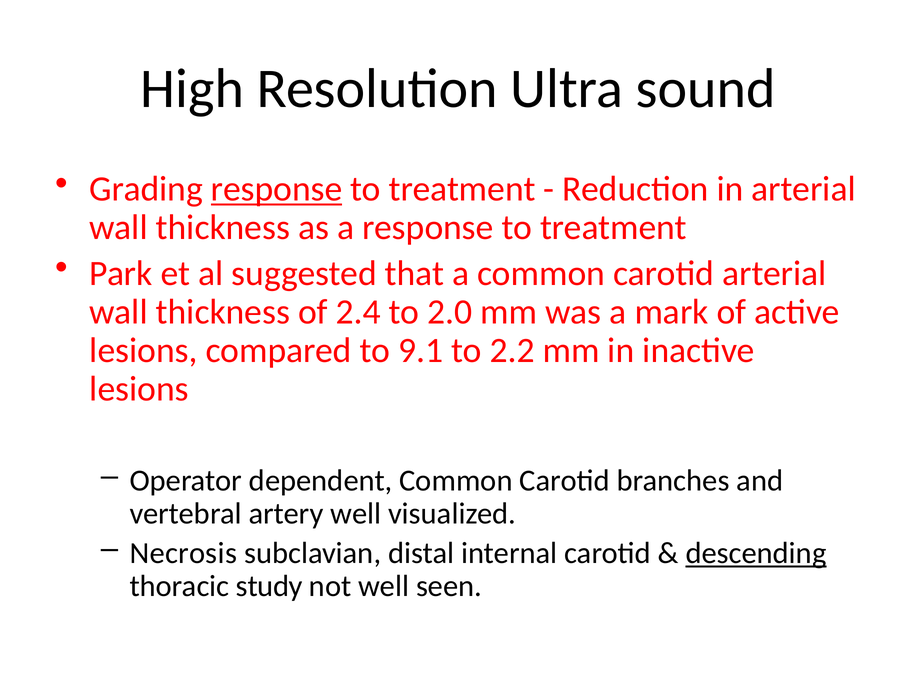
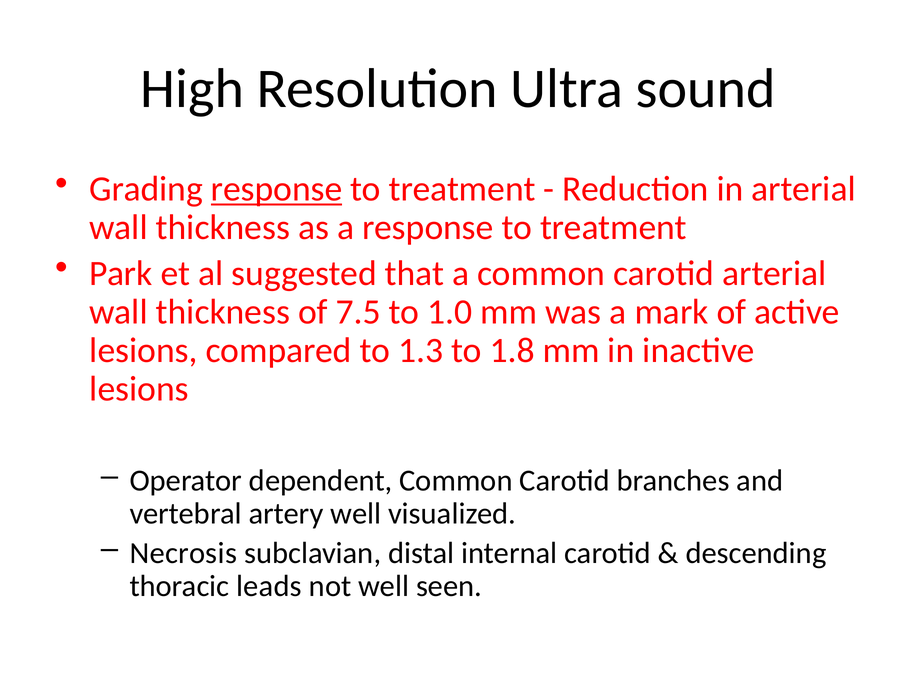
2.4: 2.4 -> 7.5
2.0: 2.0 -> 1.0
9.1: 9.1 -> 1.3
2.2: 2.2 -> 1.8
descending underline: present -> none
study: study -> leads
